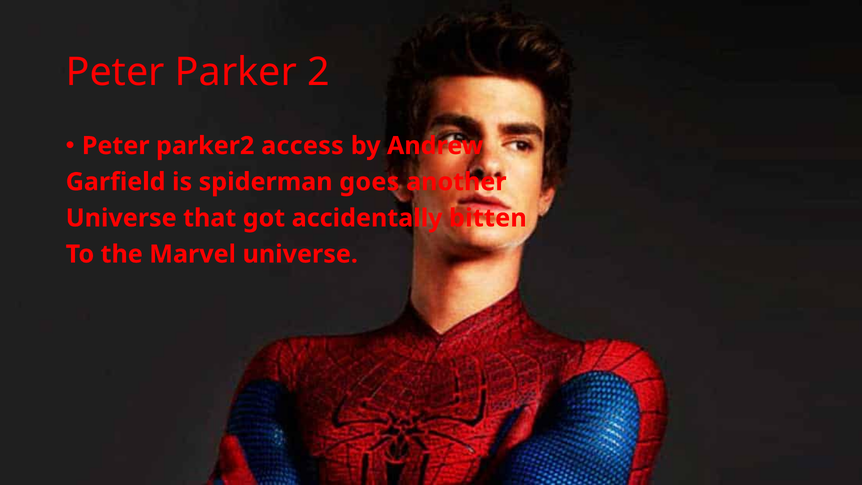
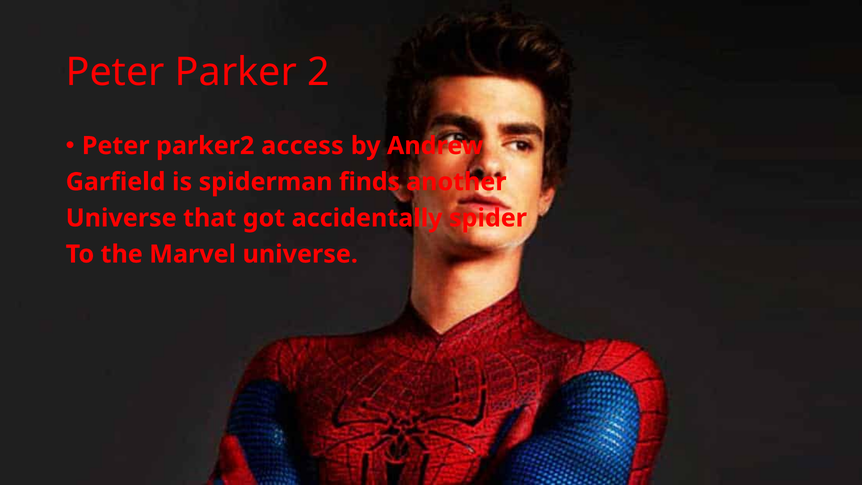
goes: goes -> finds
bitten: bitten -> spider
